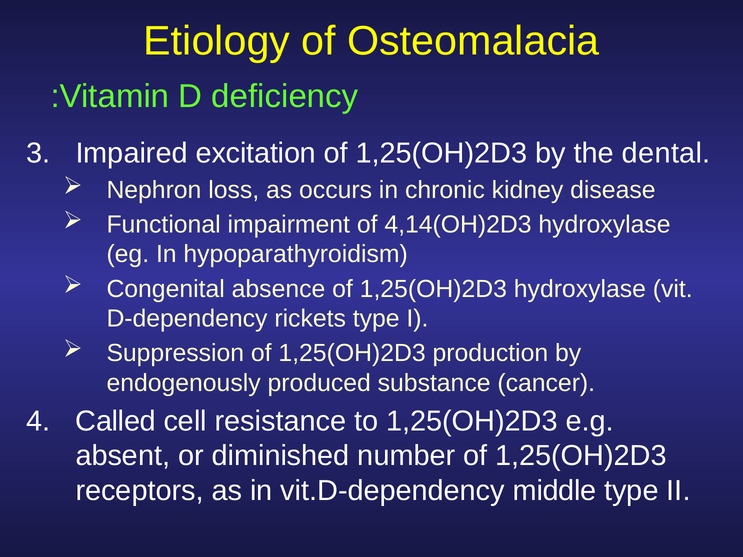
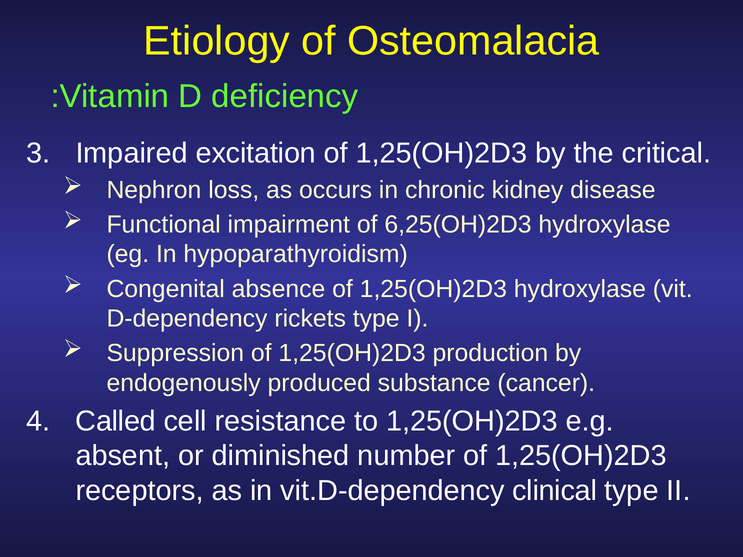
dental: dental -> critical
4,14(OH)2D3: 4,14(OH)2D3 -> 6,25(OH)2D3
middle: middle -> clinical
